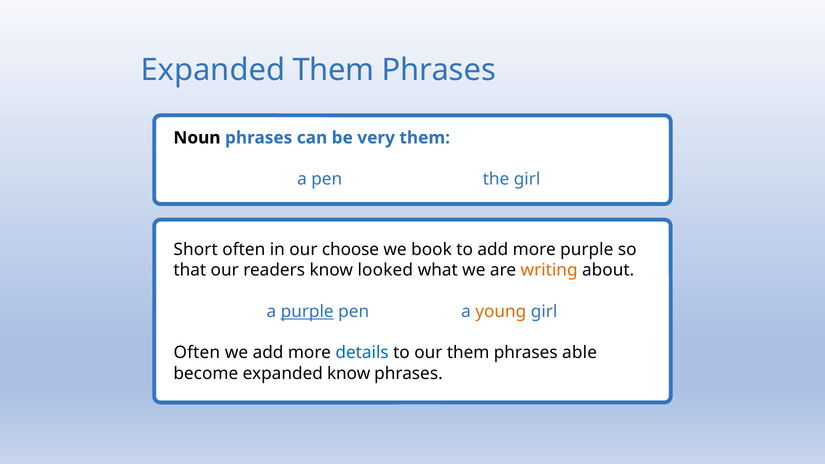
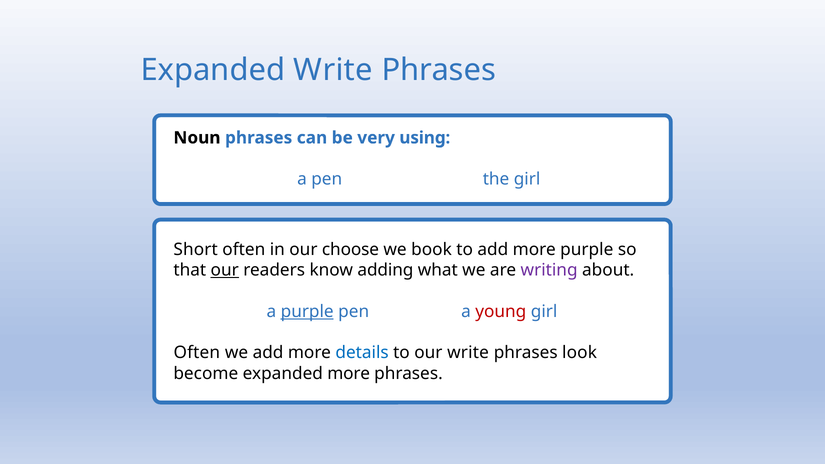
Expanded Them: Them -> Write
very them: them -> using
our at (225, 270) underline: none -> present
looked: looked -> adding
writing colour: orange -> purple
young colour: orange -> red
our them: them -> write
able: able -> look
expanded know: know -> more
